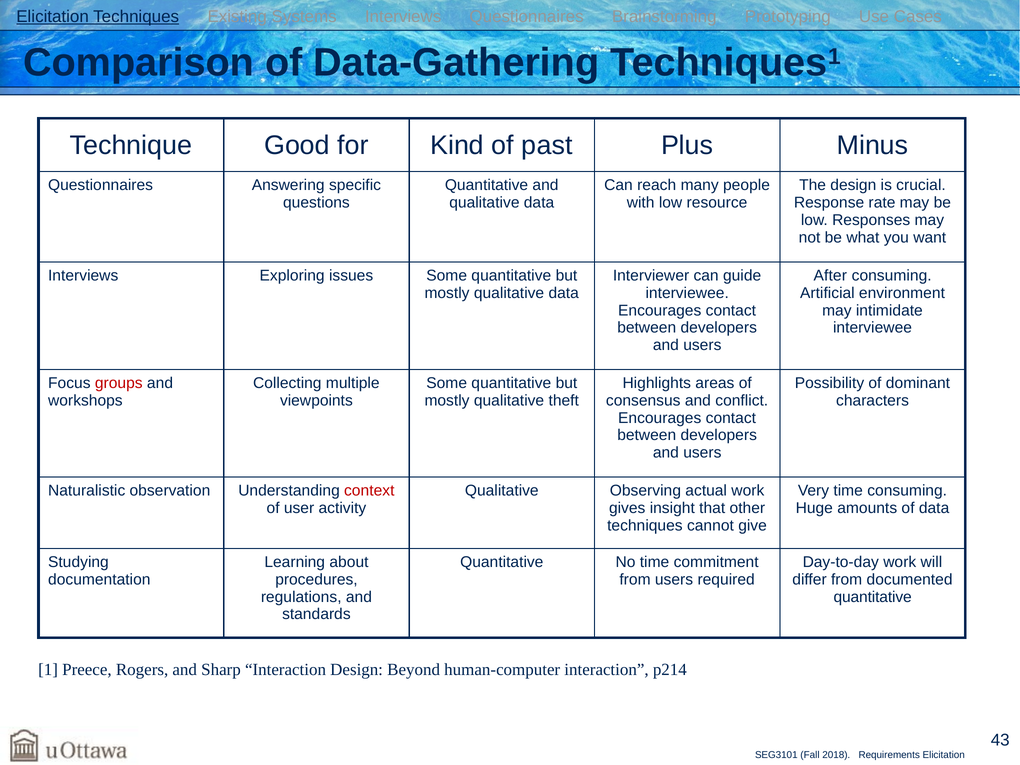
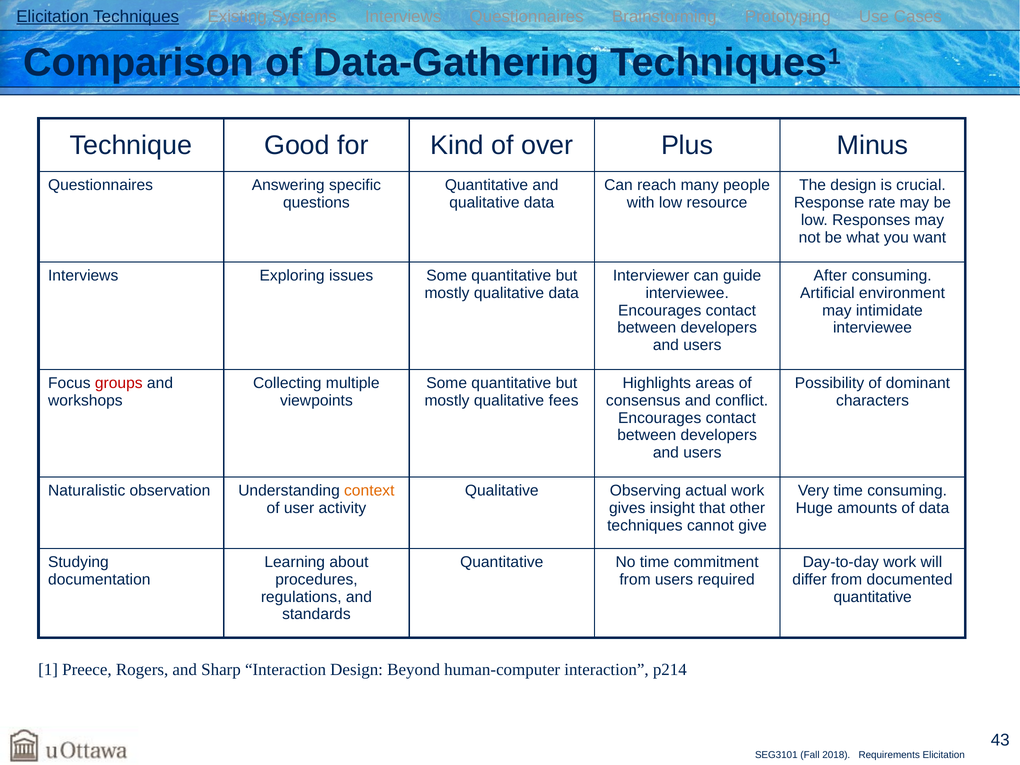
past: past -> over
theft: theft -> fees
context colour: red -> orange
